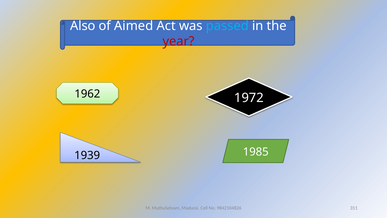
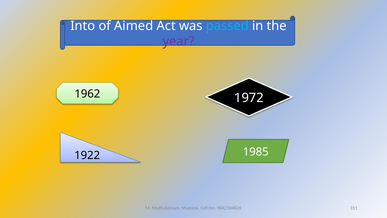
Also: Also -> Into
year colour: red -> purple
1939: 1939 -> 1922
